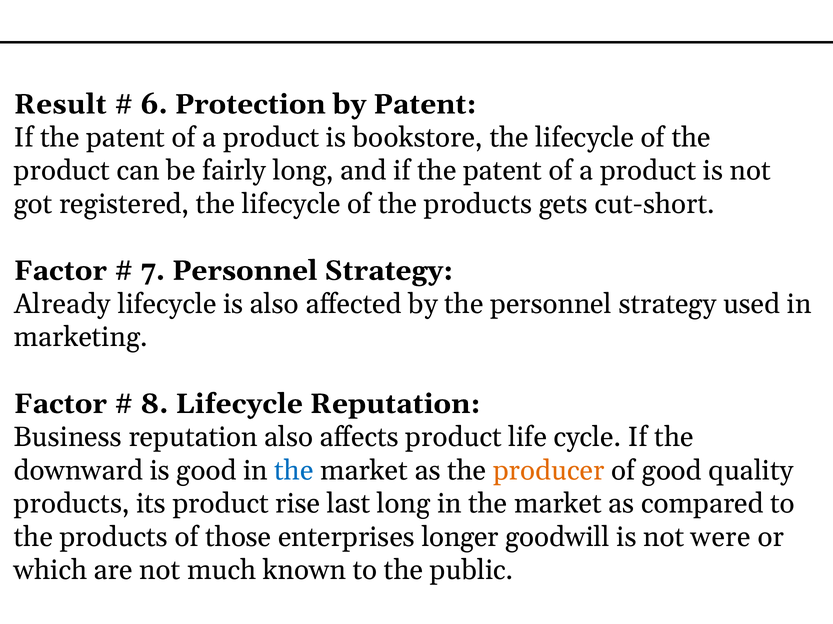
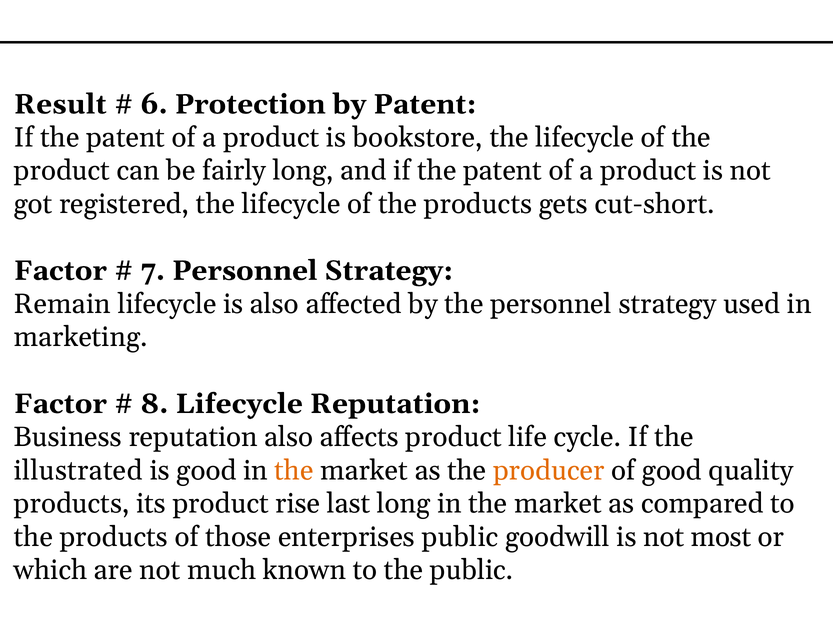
Already: Already -> Remain
downward: downward -> illustrated
the at (294, 471) colour: blue -> orange
enterprises longer: longer -> public
were: were -> most
